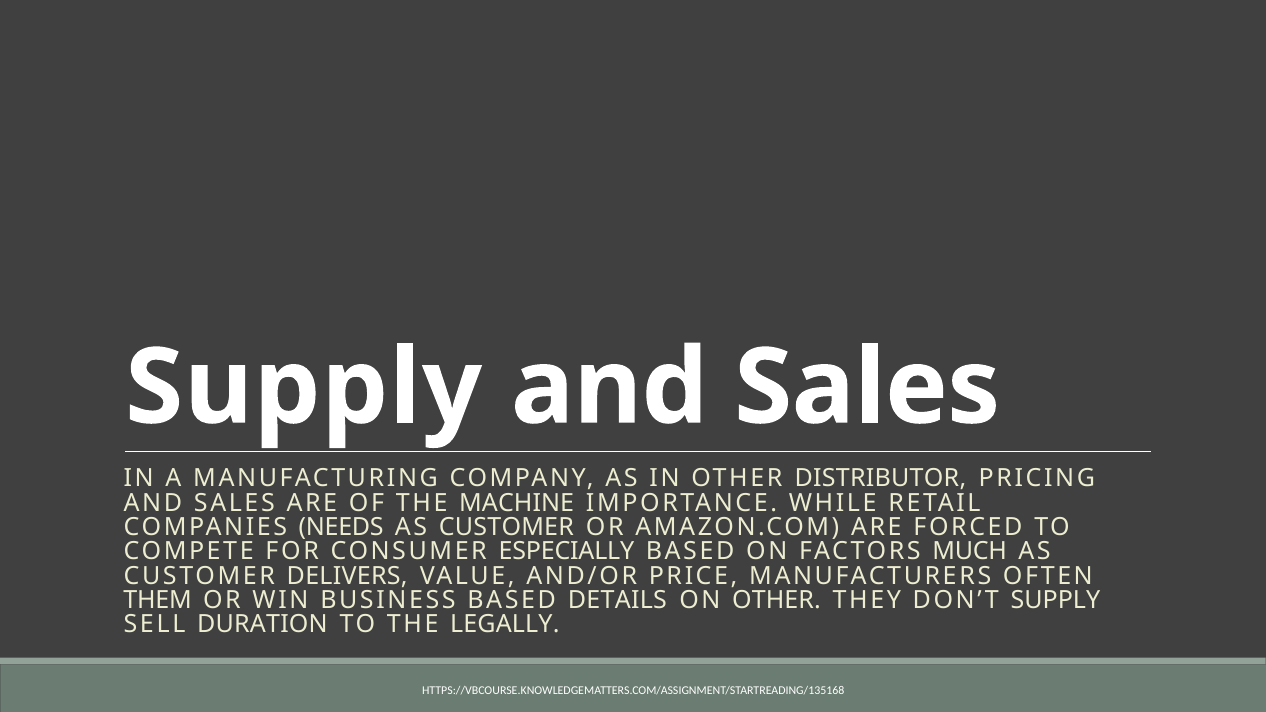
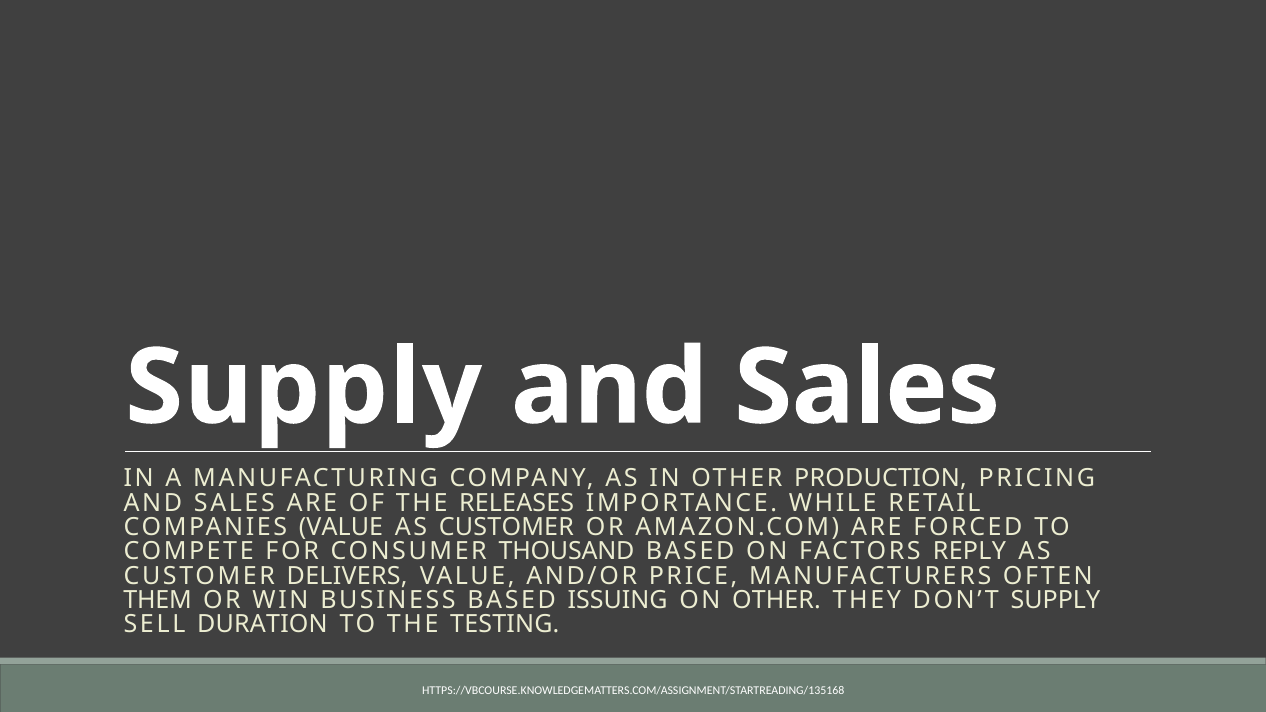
DISTRIBUTOR: DISTRIBUTOR -> PRODUCTION
MACHINE: MACHINE -> RELEASES
COMPANIES NEEDS: NEEDS -> VALUE
ESPECIALLY: ESPECIALLY -> THOUSAND
MUCH: MUCH -> REPLY
DETAILS: DETAILS -> ISSUING
LEGALLY: LEGALLY -> TESTING
